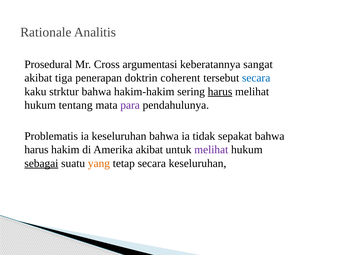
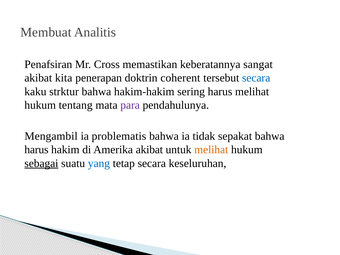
Rationale: Rationale -> Membuat
Prosedural: Prosedural -> Penafsiran
argumentasi: argumentasi -> memastikan
tiga: tiga -> kita
harus at (220, 92) underline: present -> none
Problematis: Problematis -> Mengambil
ia keseluruhan: keseluruhan -> problematis
melihat at (211, 150) colour: purple -> orange
yang colour: orange -> blue
